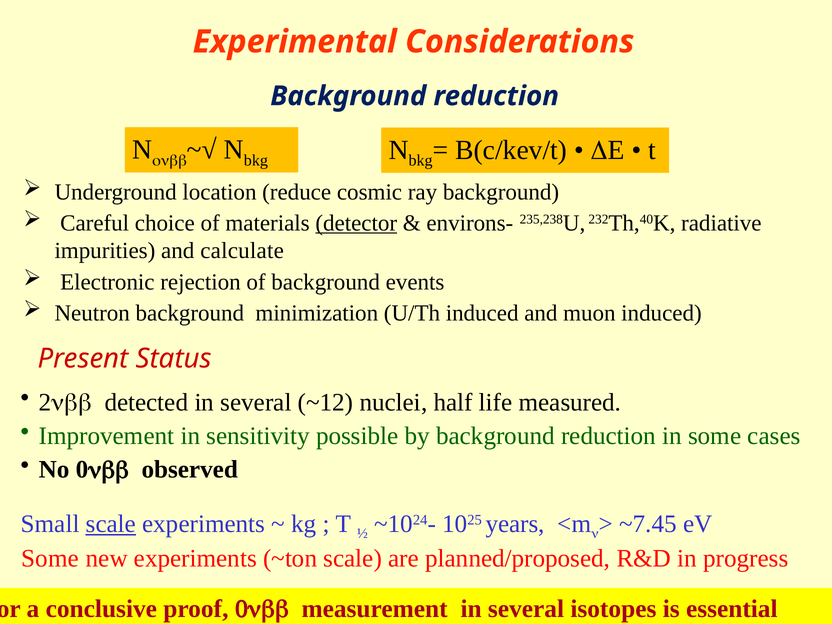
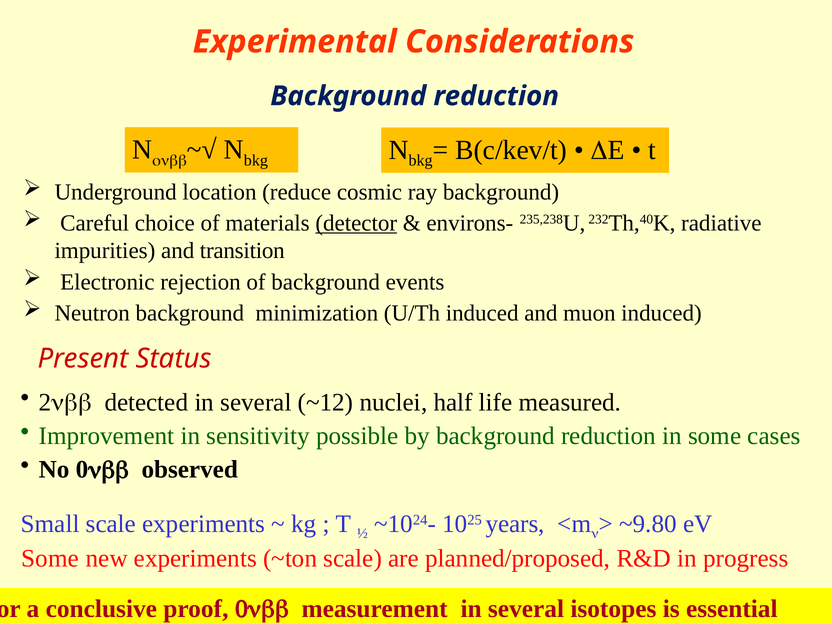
calculate: calculate -> transition
scale at (111, 524) underline: present -> none
~7.45: ~7.45 -> ~9.80
